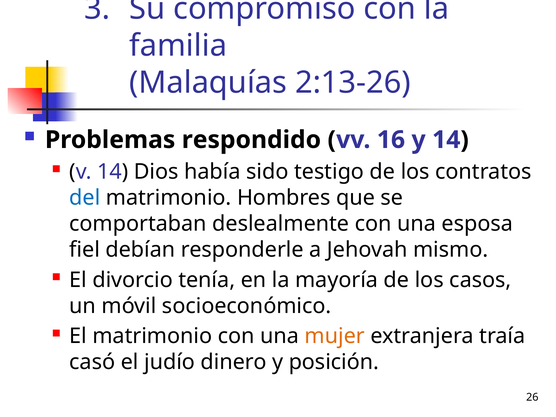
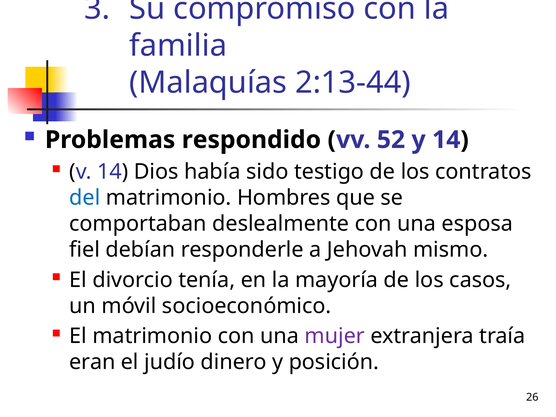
2:13-26: 2:13-26 -> 2:13-44
16: 16 -> 52
mujer colour: orange -> purple
casó: casó -> eran
